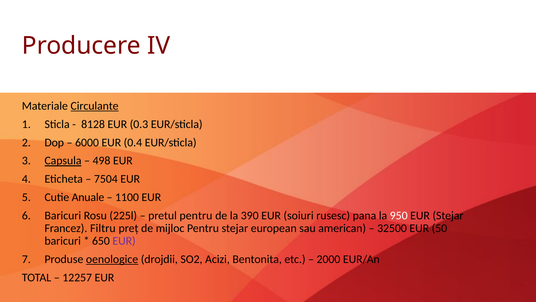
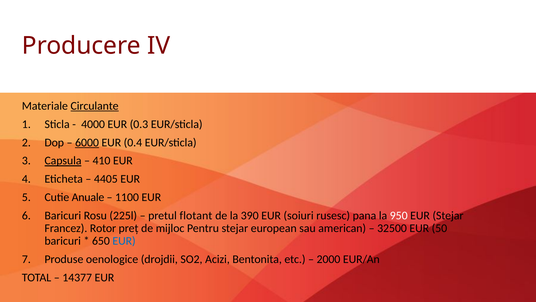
8128: 8128 -> 4000
6000 underline: none -> present
498: 498 -> 410
7504: 7504 -> 4405
pretul pentru: pentru -> flotant
Filtru: Filtru -> Rotor
EUR at (124, 241) colour: purple -> blue
oenologice underline: present -> none
12257: 12257 -> 14377
